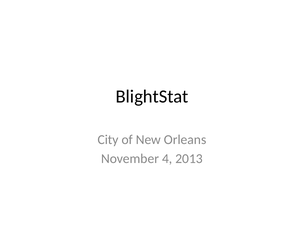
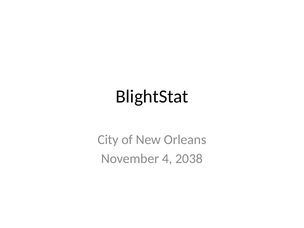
2013: 2013 -> 2038
